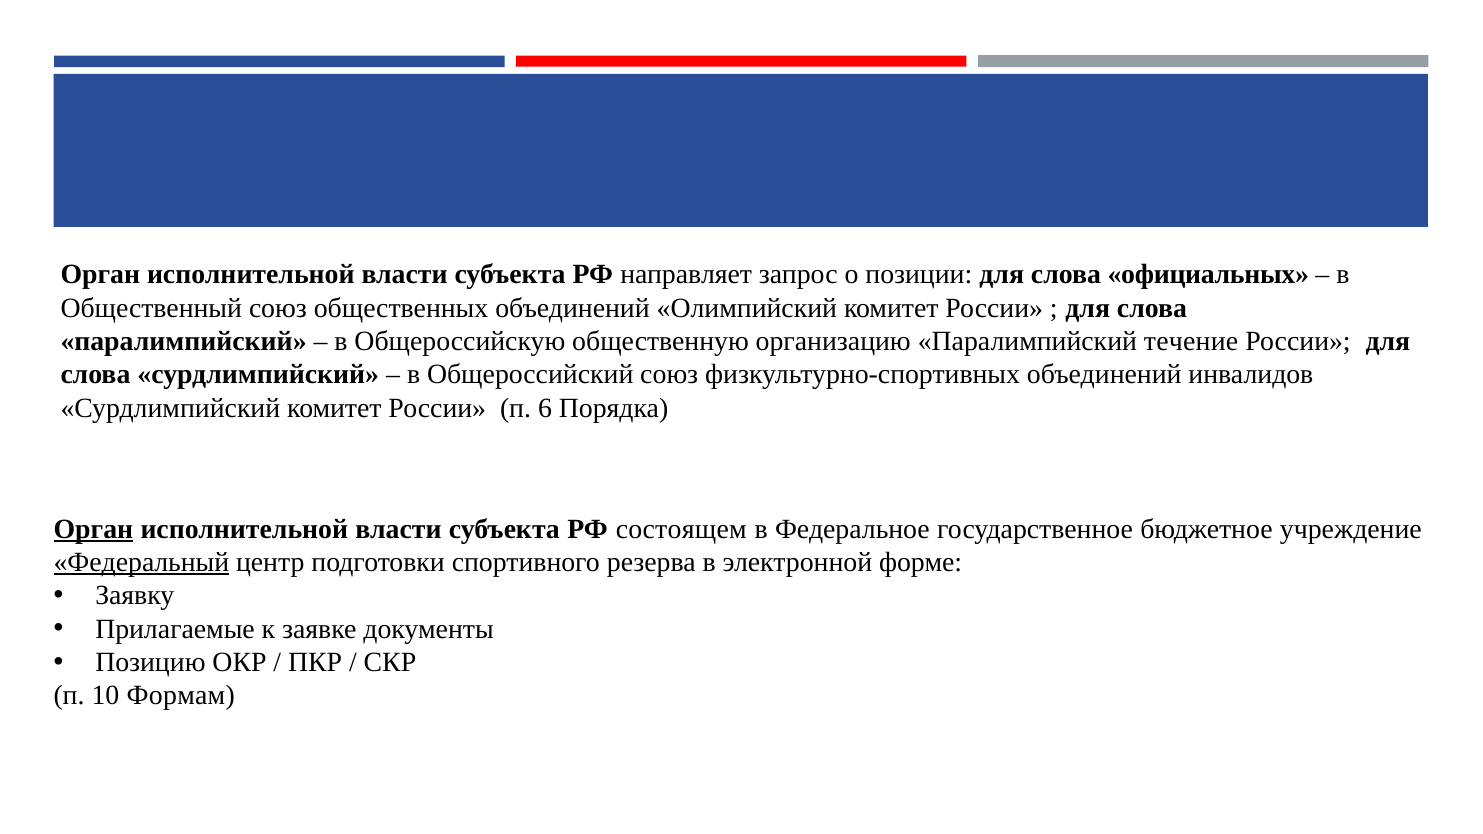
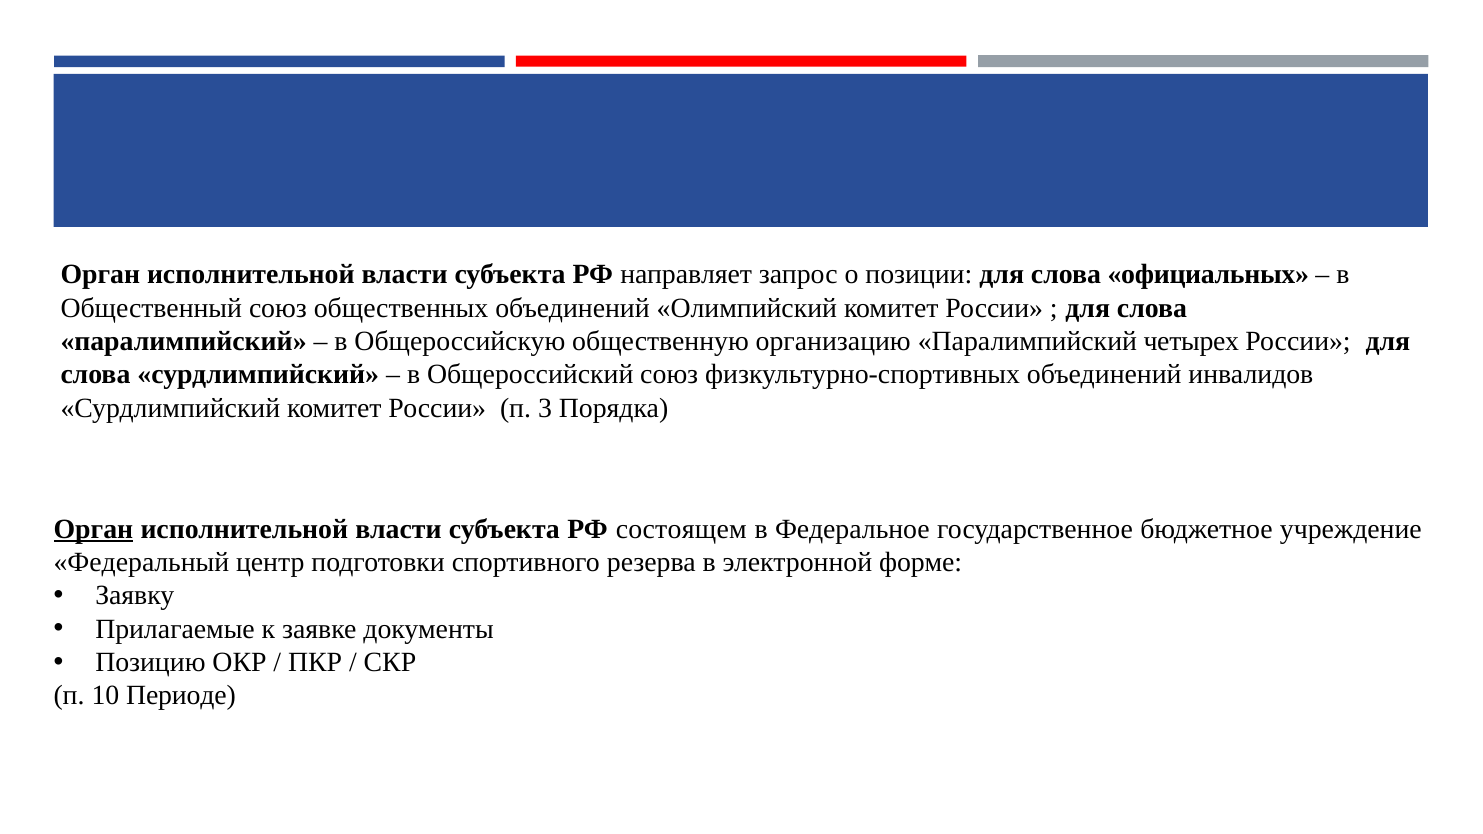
течение: течение -> четырех
6: 6 -> 3
Федеральный underline: present -> none
Формам: Формам -> Периоде
